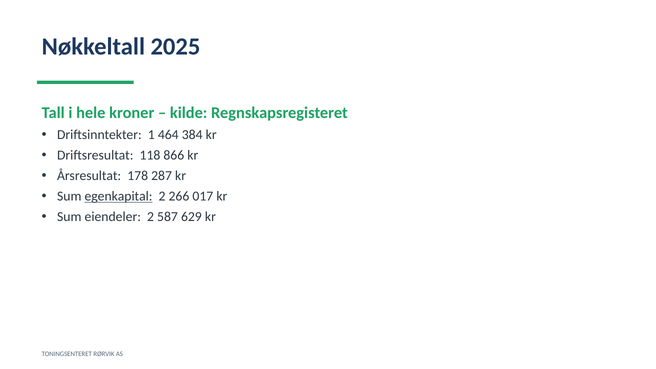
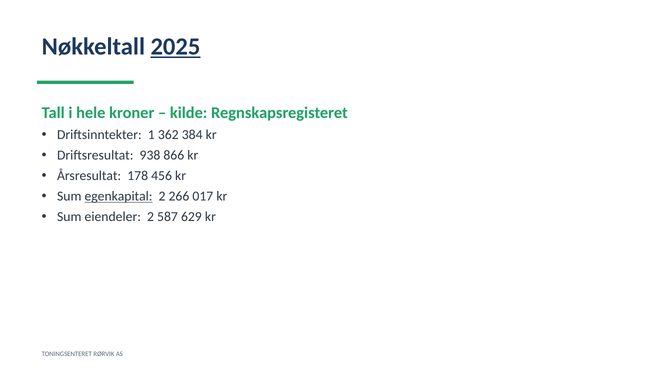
2025 underline: none -> present
464: 464 -> 362
118: 118 -> 938
287: 287 -> 456
